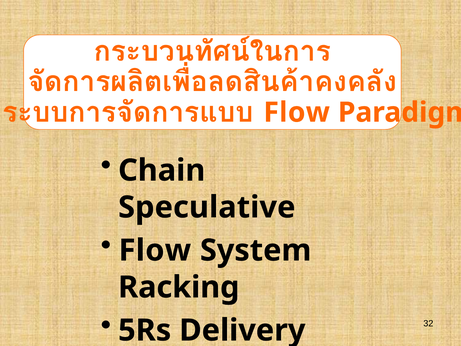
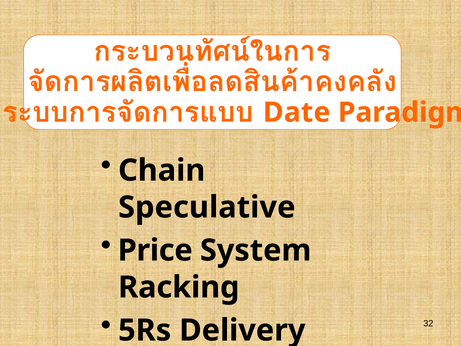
Flow at (297, 112): Flow -> Date
Flow at (155, 250): Flow -> Price
